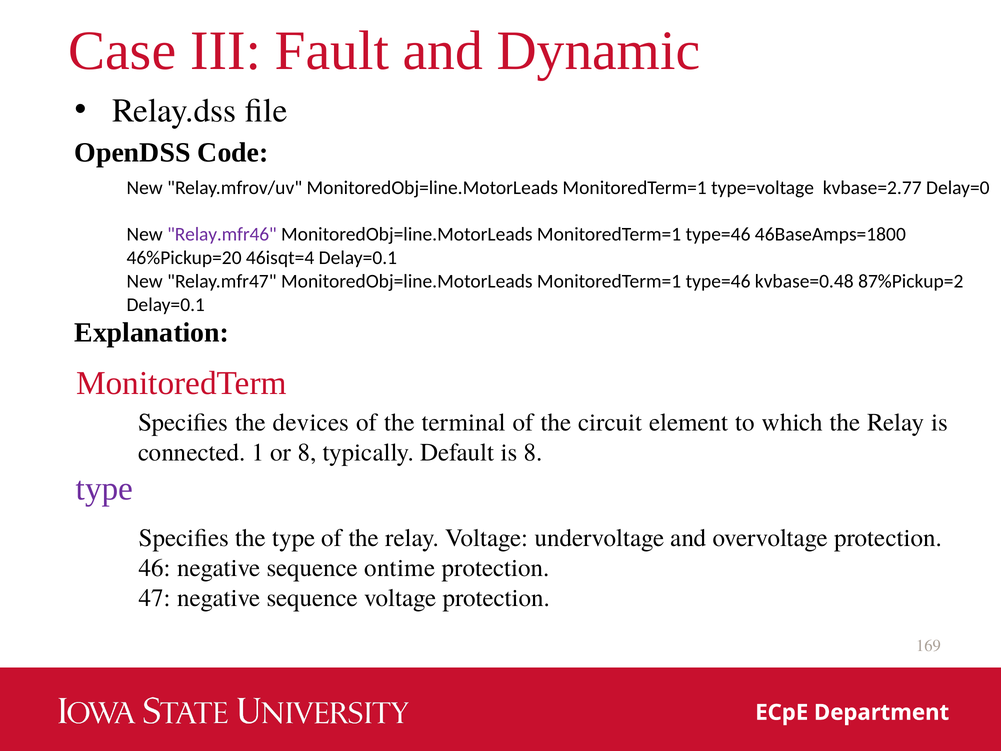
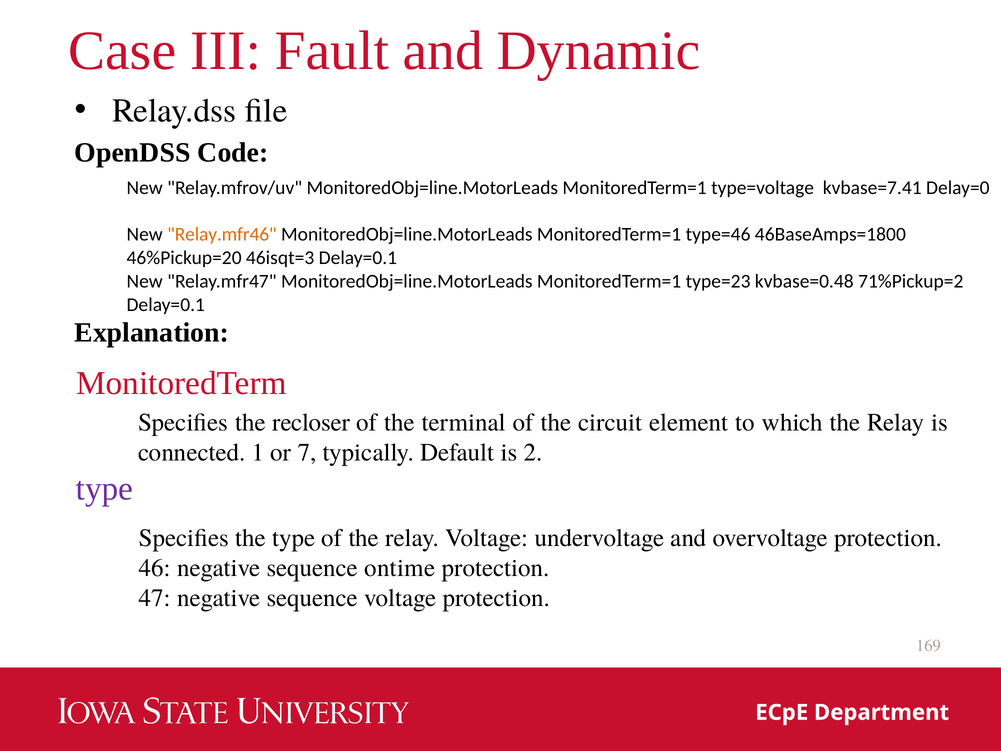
kvbase=2.77: kvbase=2.77 -> kvbase=7.41
Relay.mfr46 colour: purple -> orange
46isqt=4: 46isqt=4 -> 46isqt=3
Relay.mfr47 MonitoredObj=line.MotorLeads MonitoredTerm=1 type=46: type=46 -> type=23
87%Pickup=2: 87%Pickup=2 -> 71%Pickup=2
devices: devices -> recloser
or 8: 8 -> 7
is 8: 8 -> 2
